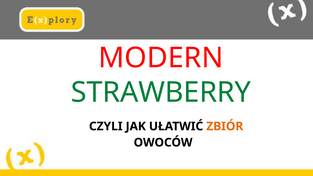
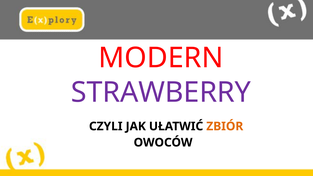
STRAWBERRY colour: green -> purple
